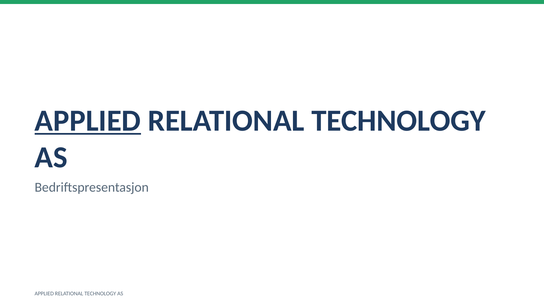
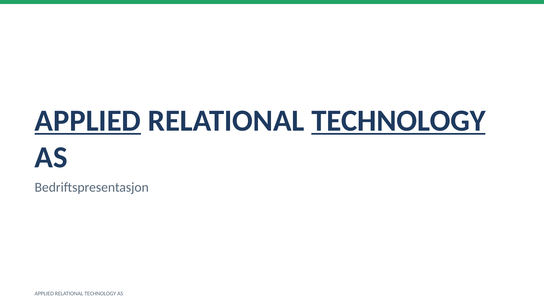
TECHNOLOGY at (399, 121) underline: none -> present
